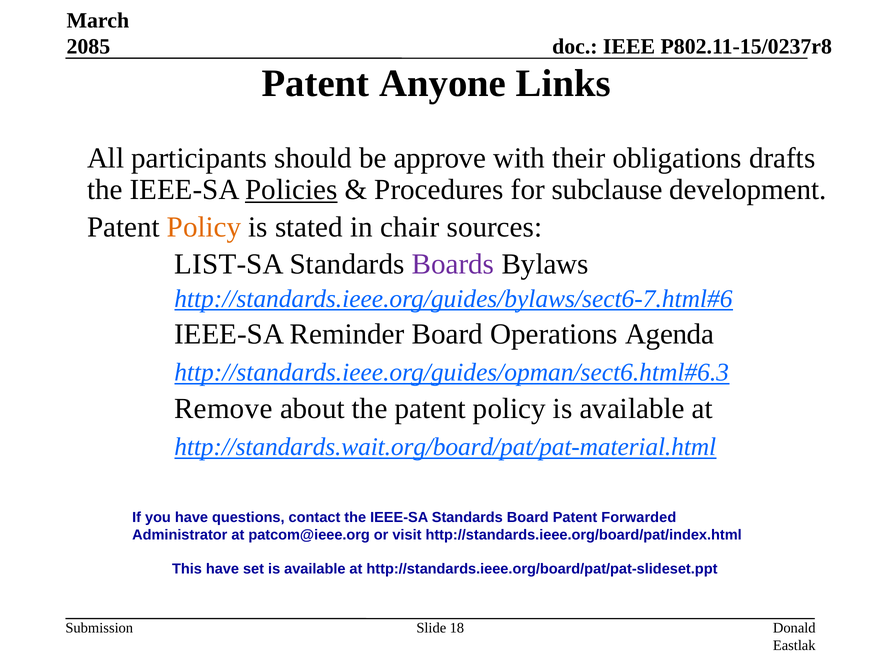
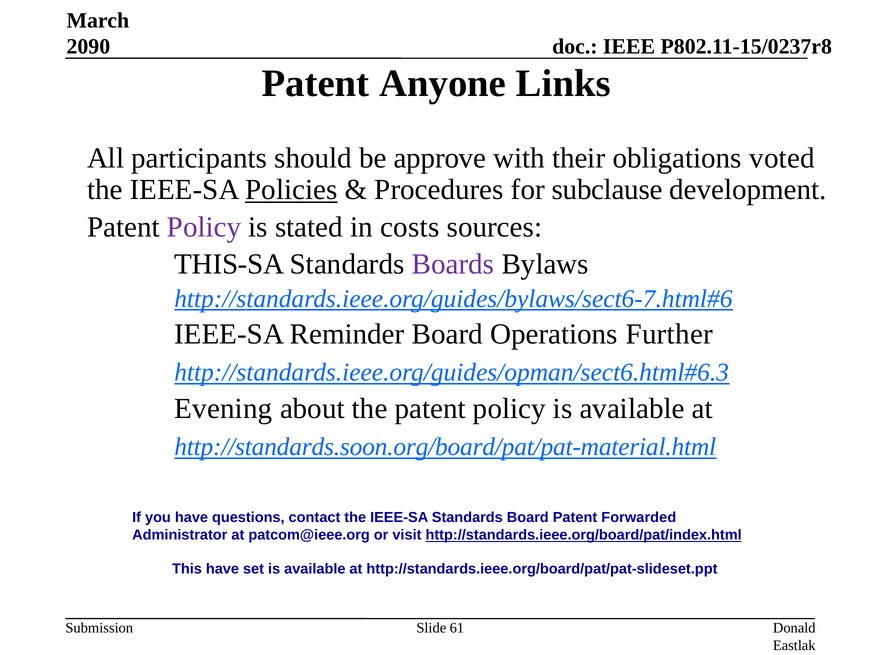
2085: 2085 -> 2090
drafts: drafts -> voted
Policy at (204, 227) colour: orange -> purple
chair: chair -> costs
LIST-SA: LIST-SA -> THIS-SA
Agenda: Agenda -> Further
Remove: Remove -> Evening
http://standards.wait.org/board/pat/pat-material.html: http://standards.wait.org/board/pat/pat-material.html -> http://standards.soon.org/board/pat/pat-material.html
http://standards.ieee.org/board/pat/index.html underline: none -> present
18: 18 -> 61
